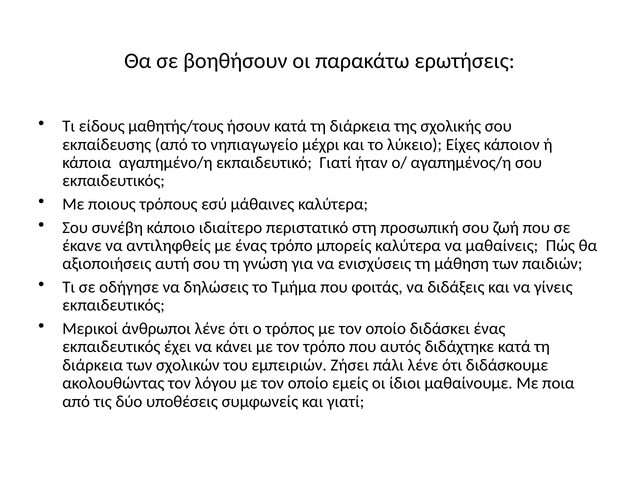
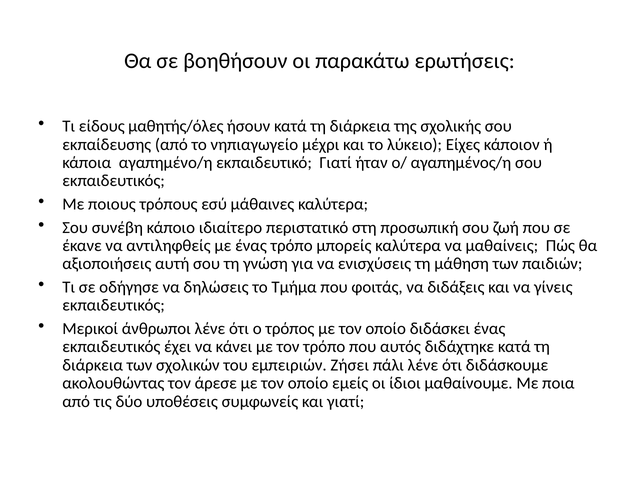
μαθητής/τους: μαθητής/τους -> μαθητής/όλες
λόγου: λόγου -> άρεσε
